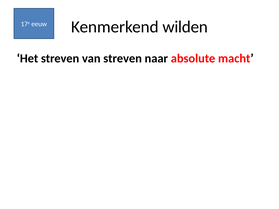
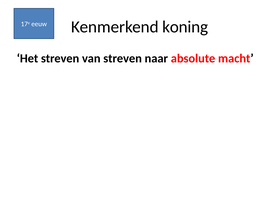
wilden: wilden -> koning
